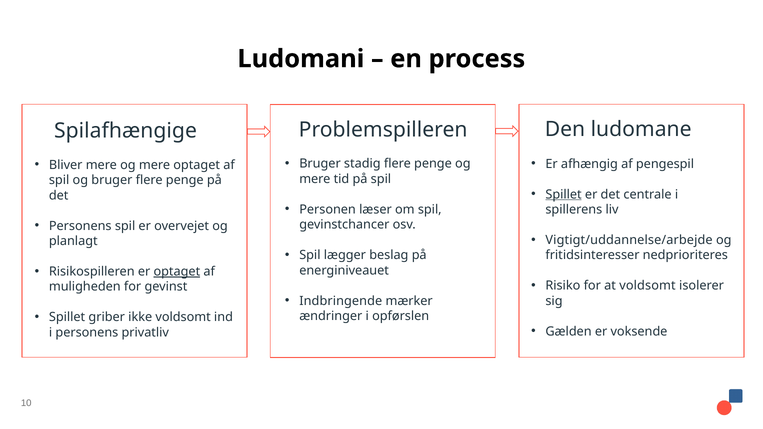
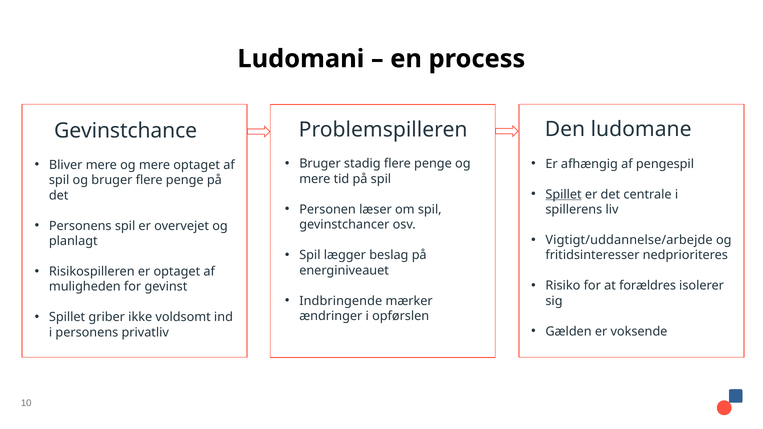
Spilafhængige: Spilafhængige -> Gevinstchance
optaget at (177, 272) underline: present -> none
at voldsomt: voldsomt -> forældres
